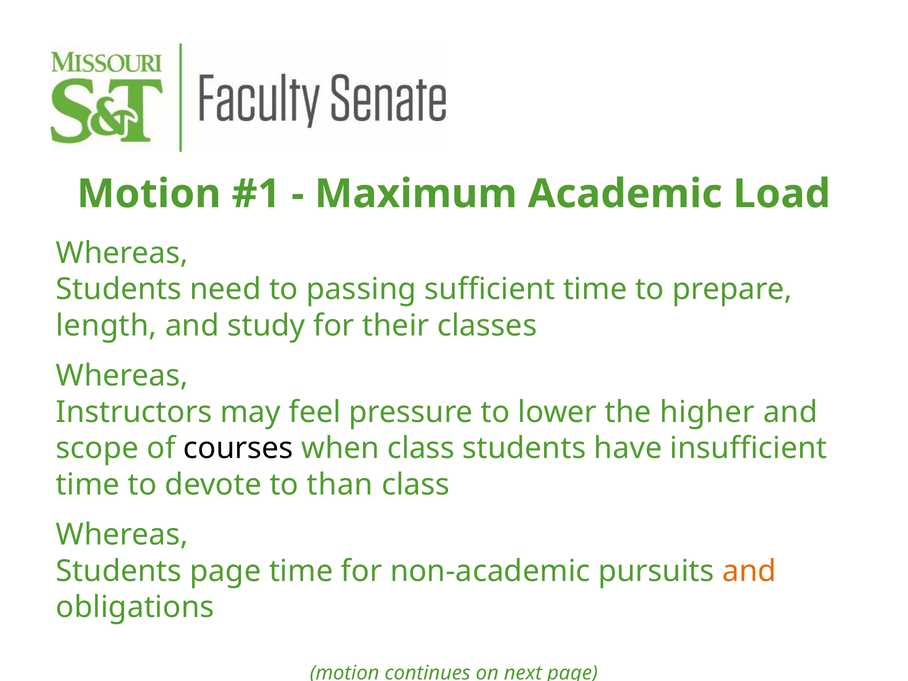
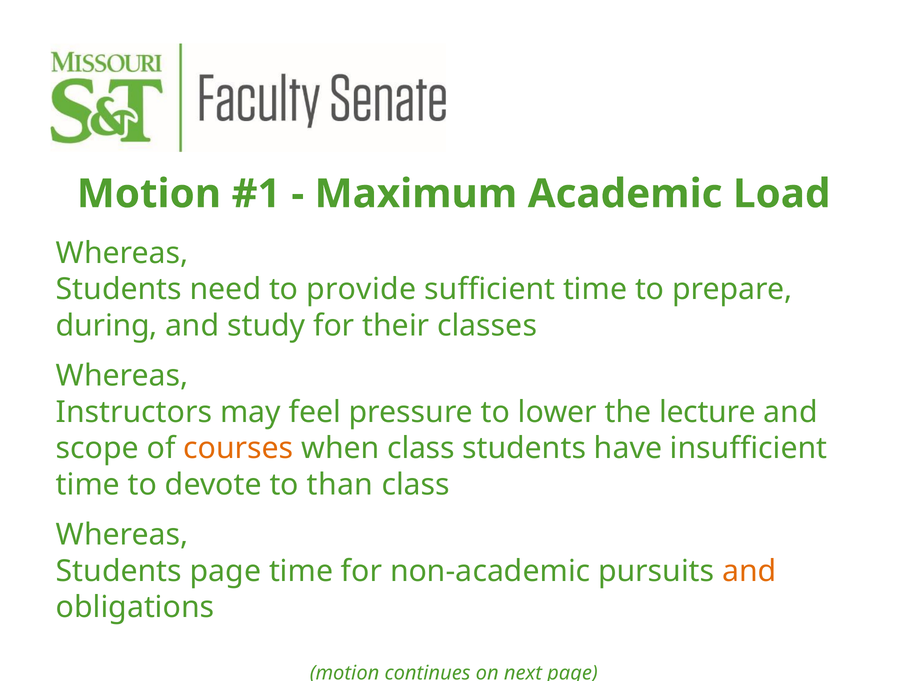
passing: passing -> provide
length: length -> during
higher: higher -> lecture
courses colour: black -> orange
